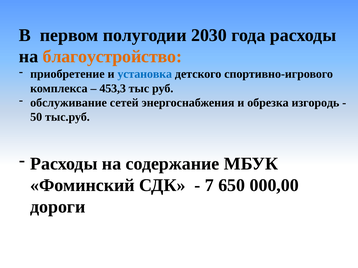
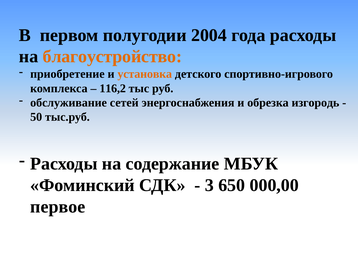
2030: 2030 -> 2004
установка colour: blue -> orange
453,3: 453,3 -> 116,2
7: 7 -> 3
дороги: дороги -> первое
